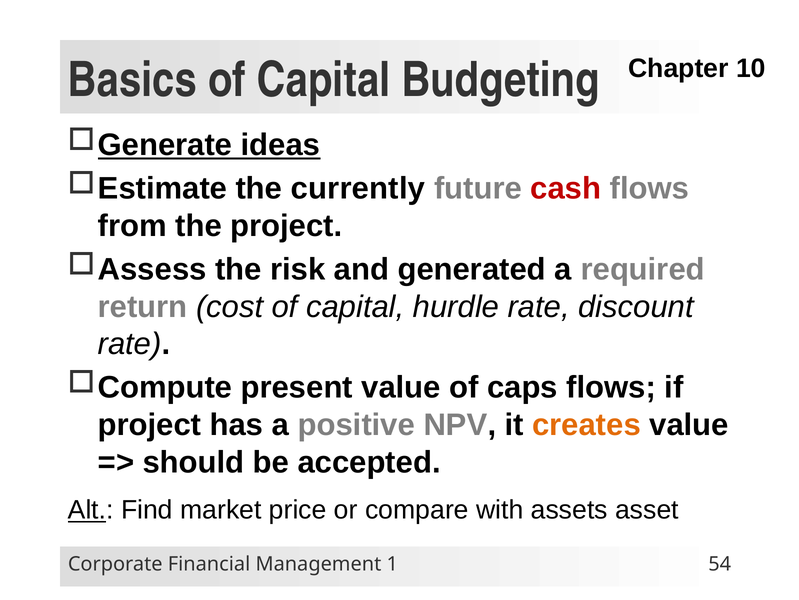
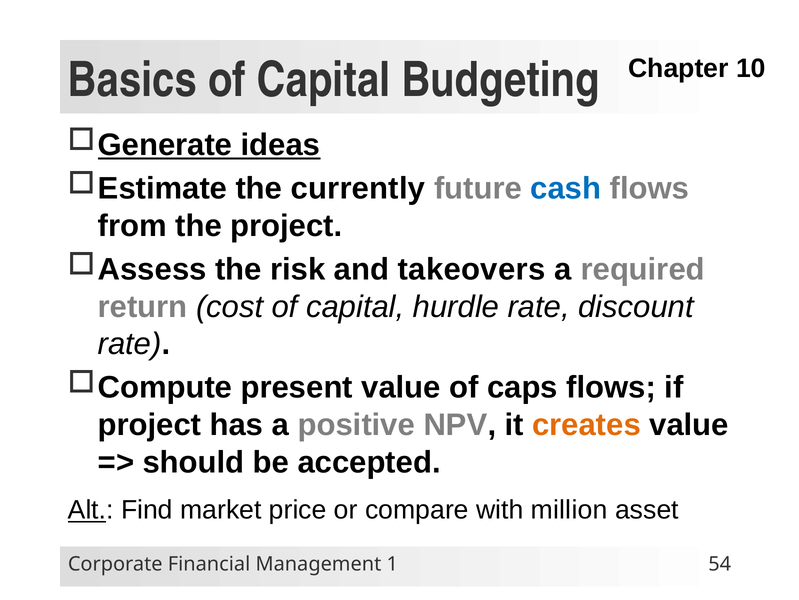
cash colour: red -> blue
generated: generated -> takeovers
assets: assets -> million
